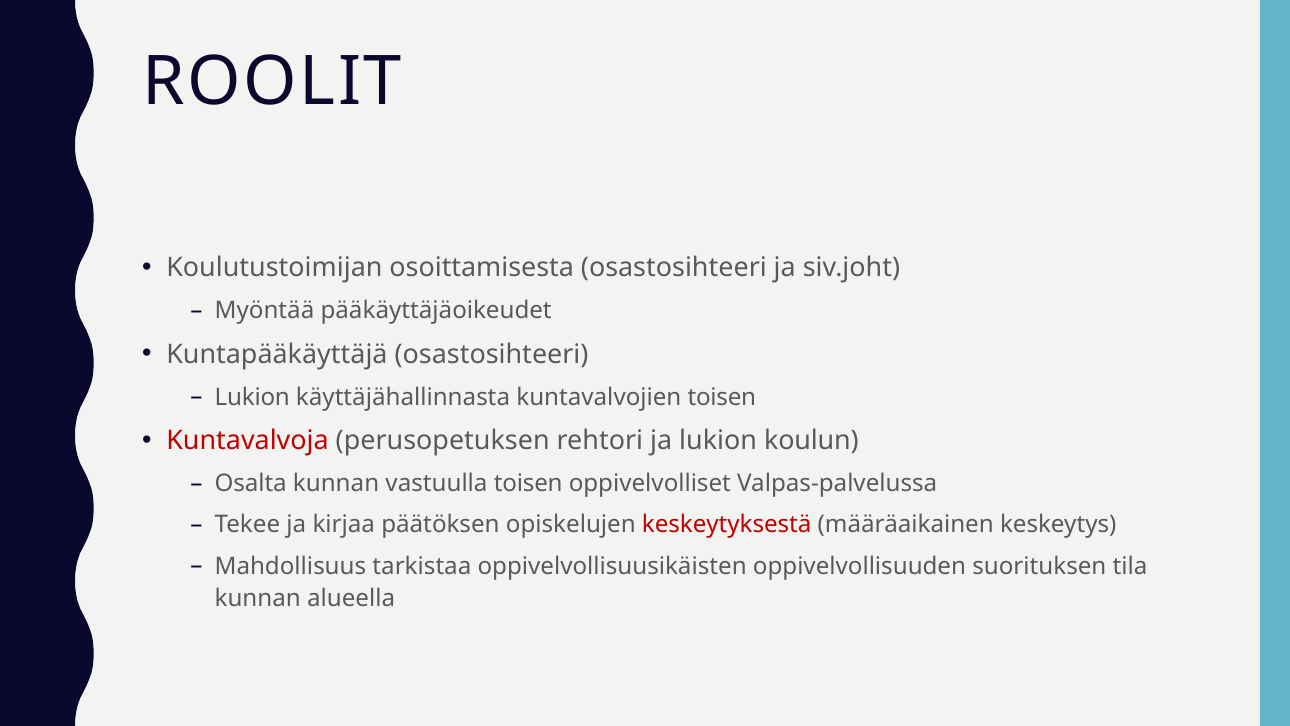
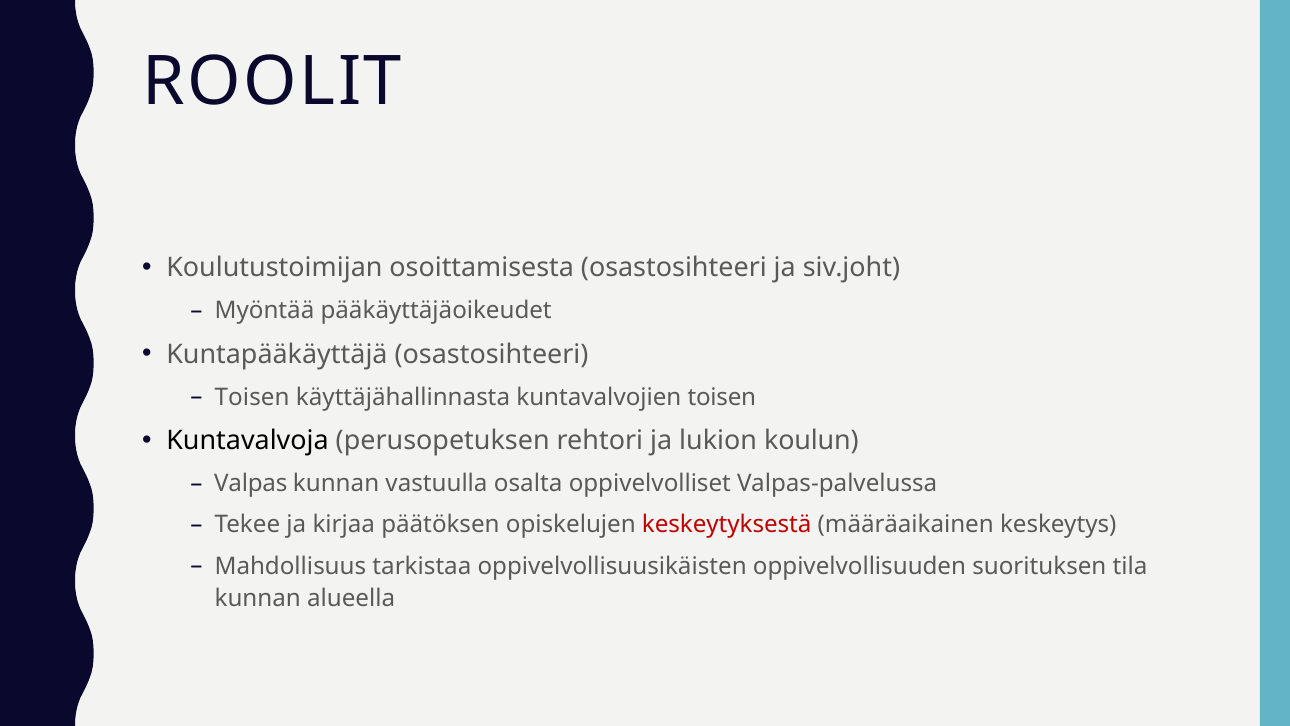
Lukion at (252, 397): Lukion -> Toisen
Kuntavalvoja colour: red -> black
Osalta: Osalta -> Valpas
vastuulla toisen: toisen -> osalta
